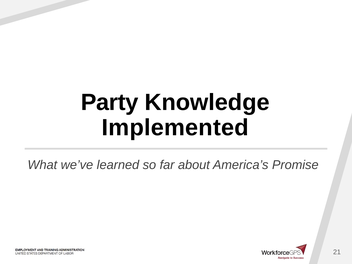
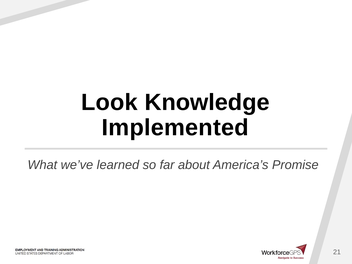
Party: Party -> Look
